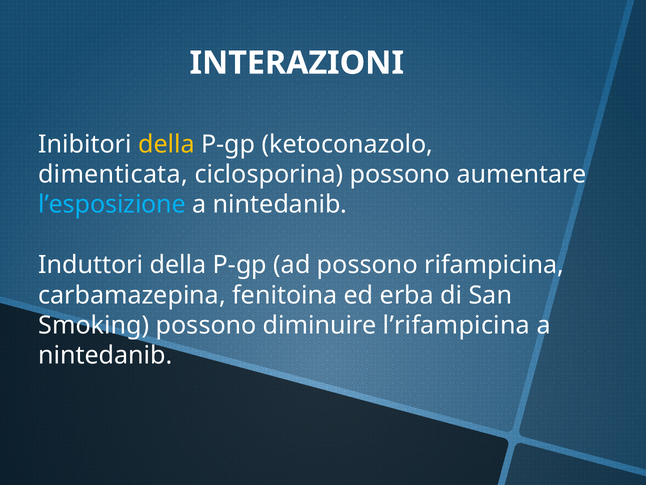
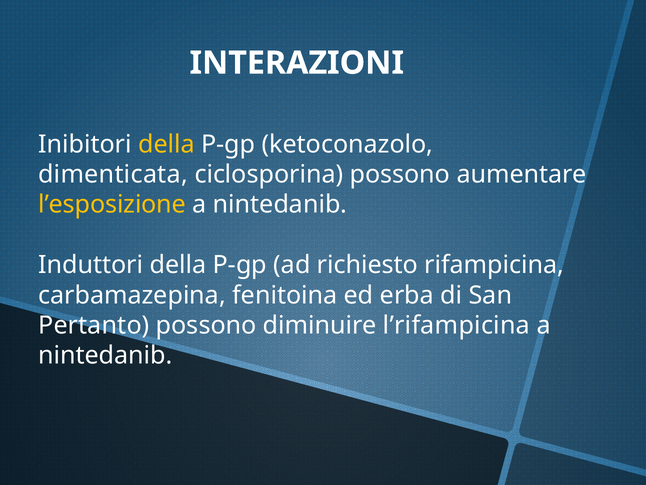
l’esposizione colour: light blue -> yellow
ad possono: possono -> richiesto
Smoking: Smoking -> Pertanto
